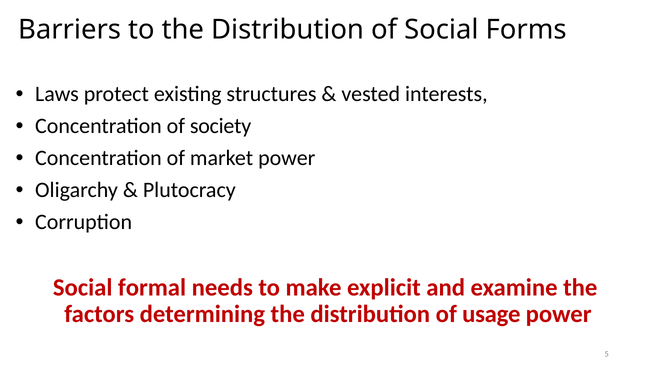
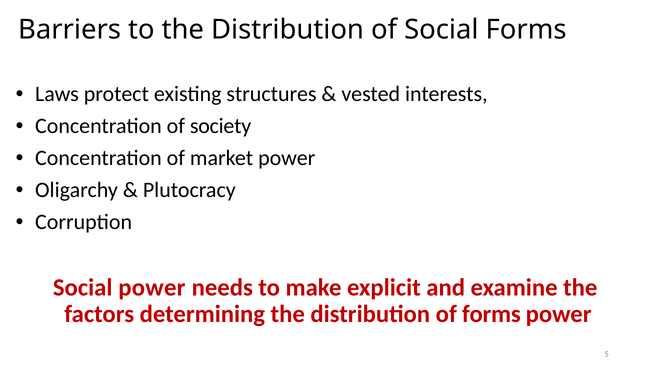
Social formal: formal -> power
of usage: usage -> forms
